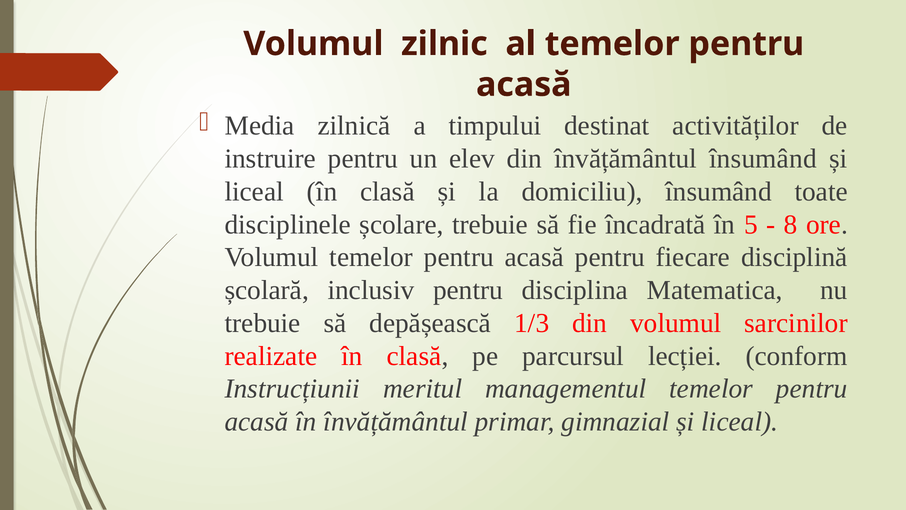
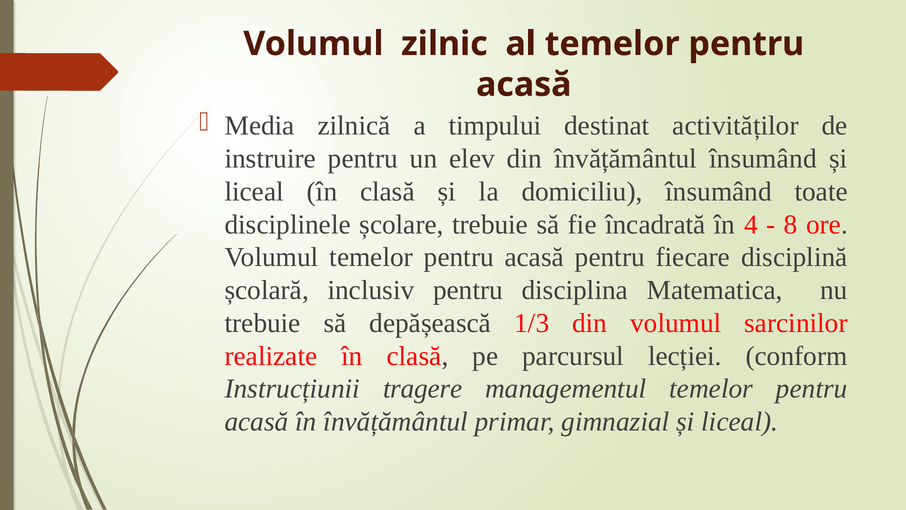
5: 5 -> 4
meritul: meritul -> tragere
